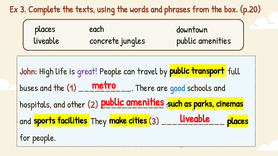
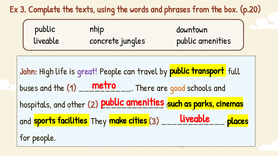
places at (45, 29): places -> public
each: each -> nhịp
good colour: blue -> orange
